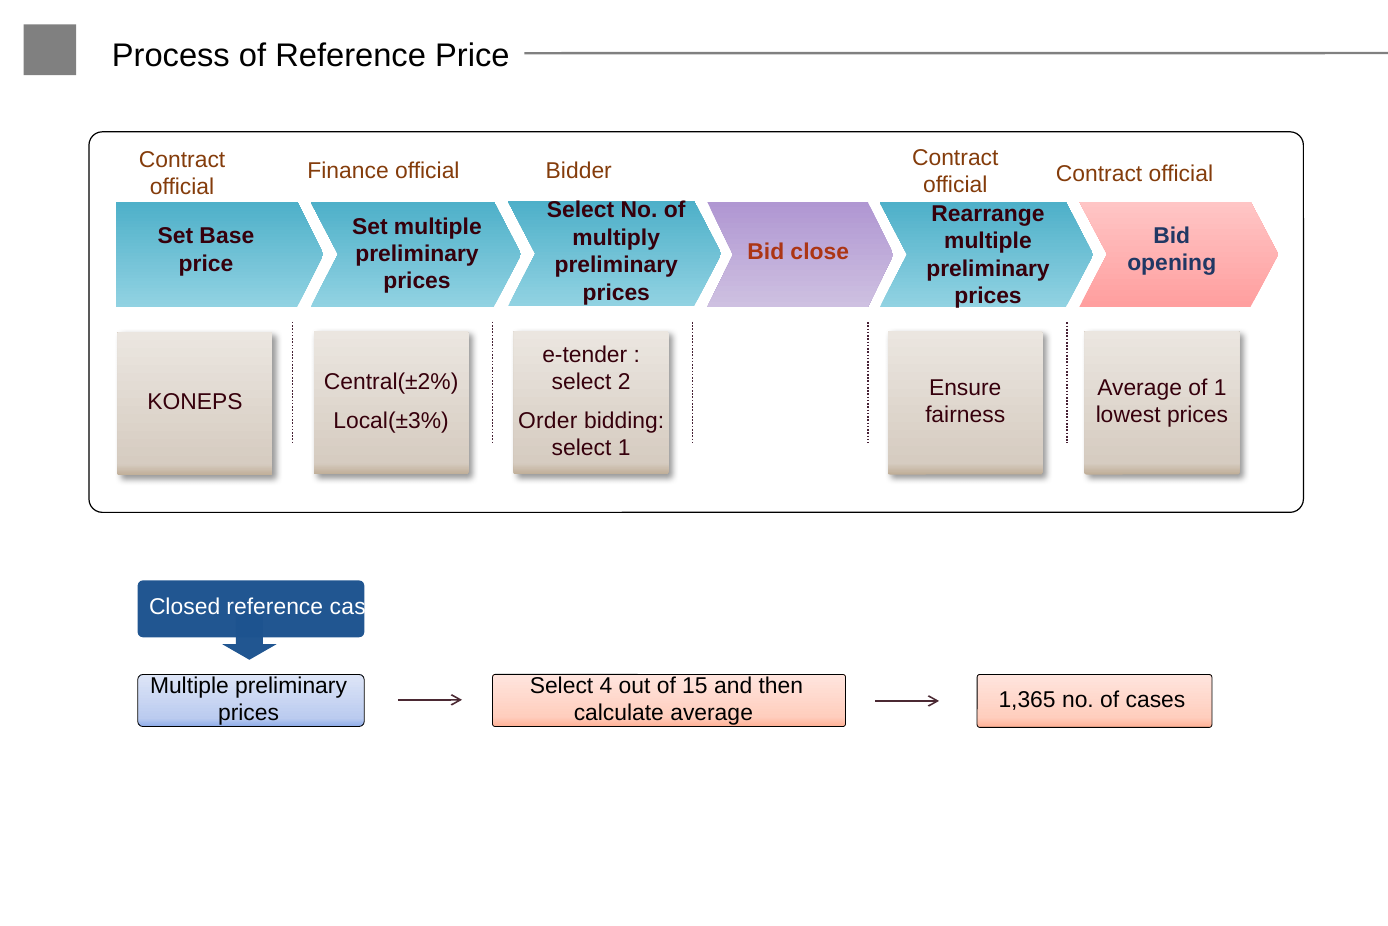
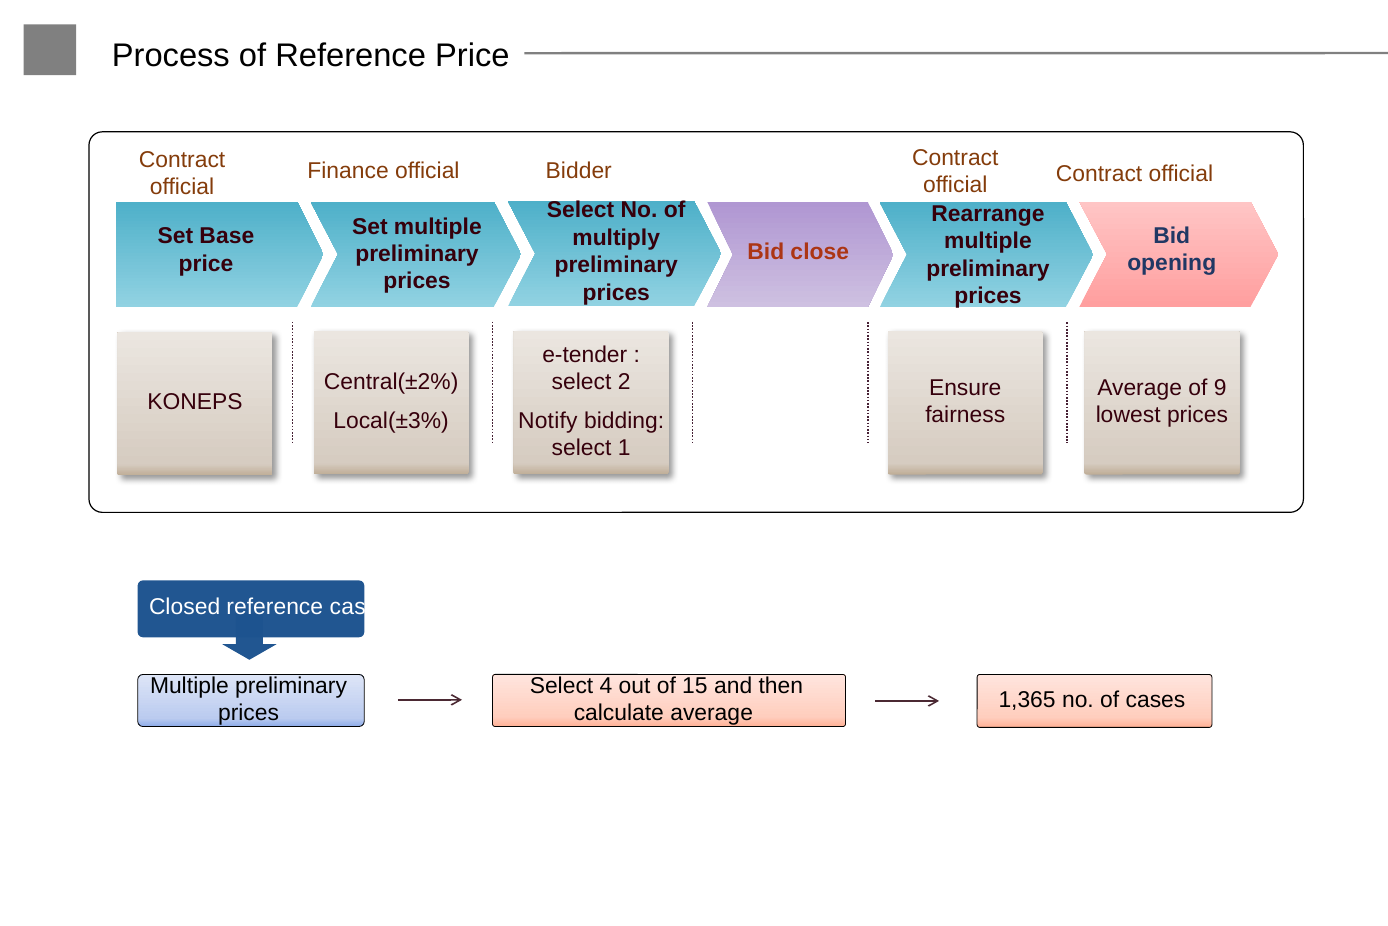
of 1: 1 -> 9
Order: Order -> Notify
